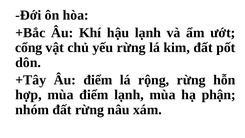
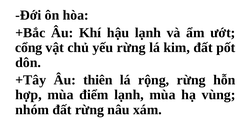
Âu điểm: điểm -> thiên
phận: phận -> vùng
